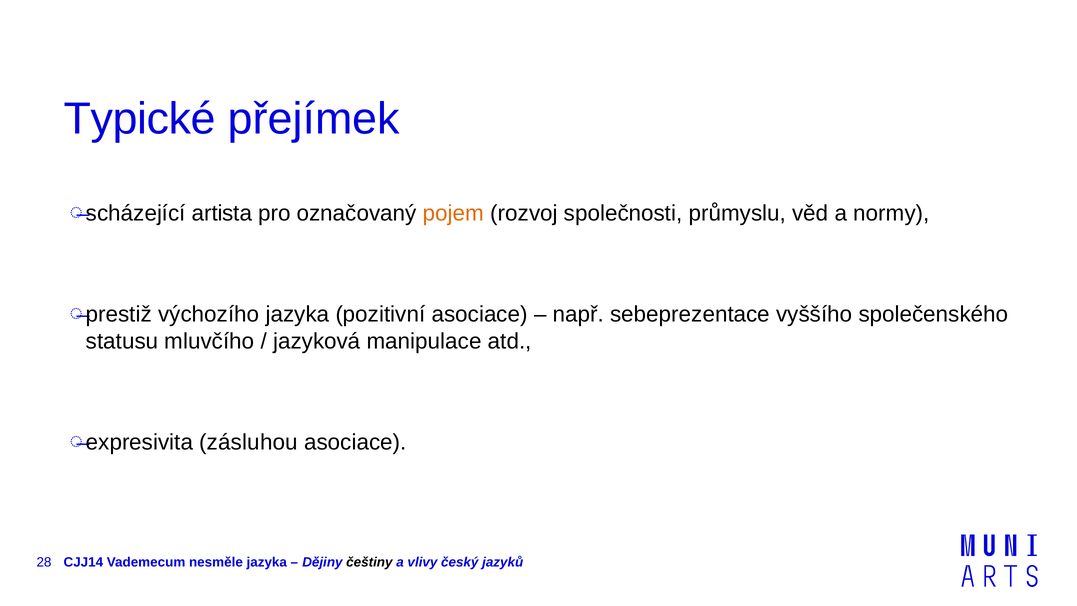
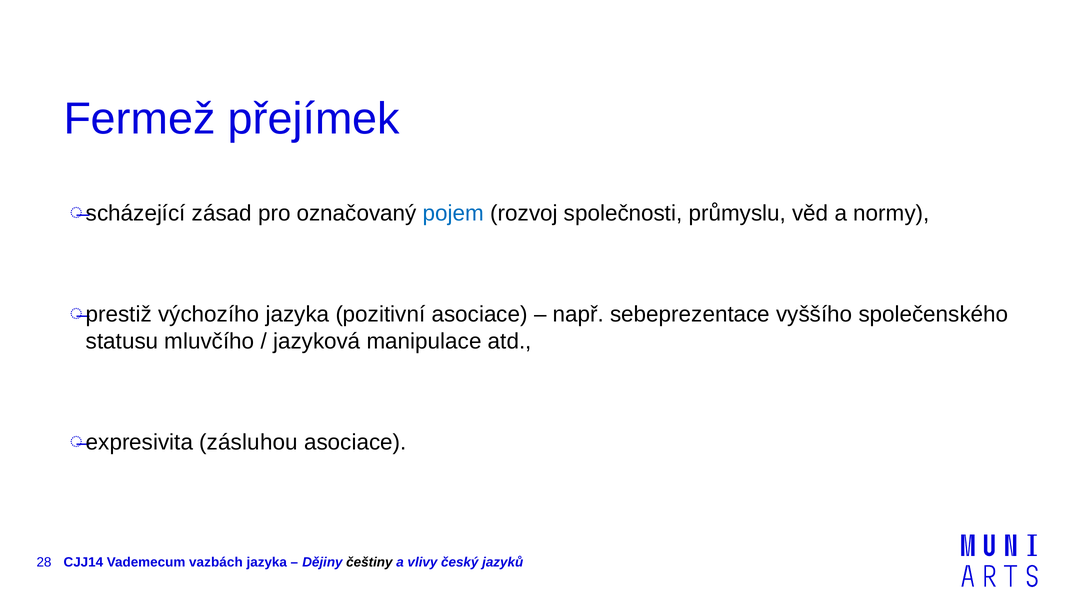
Typické: Typické -> Fermež
artista: artista -> zásad
pojem colour: orange -> blue
nesměle: nesměle -> vazbách
